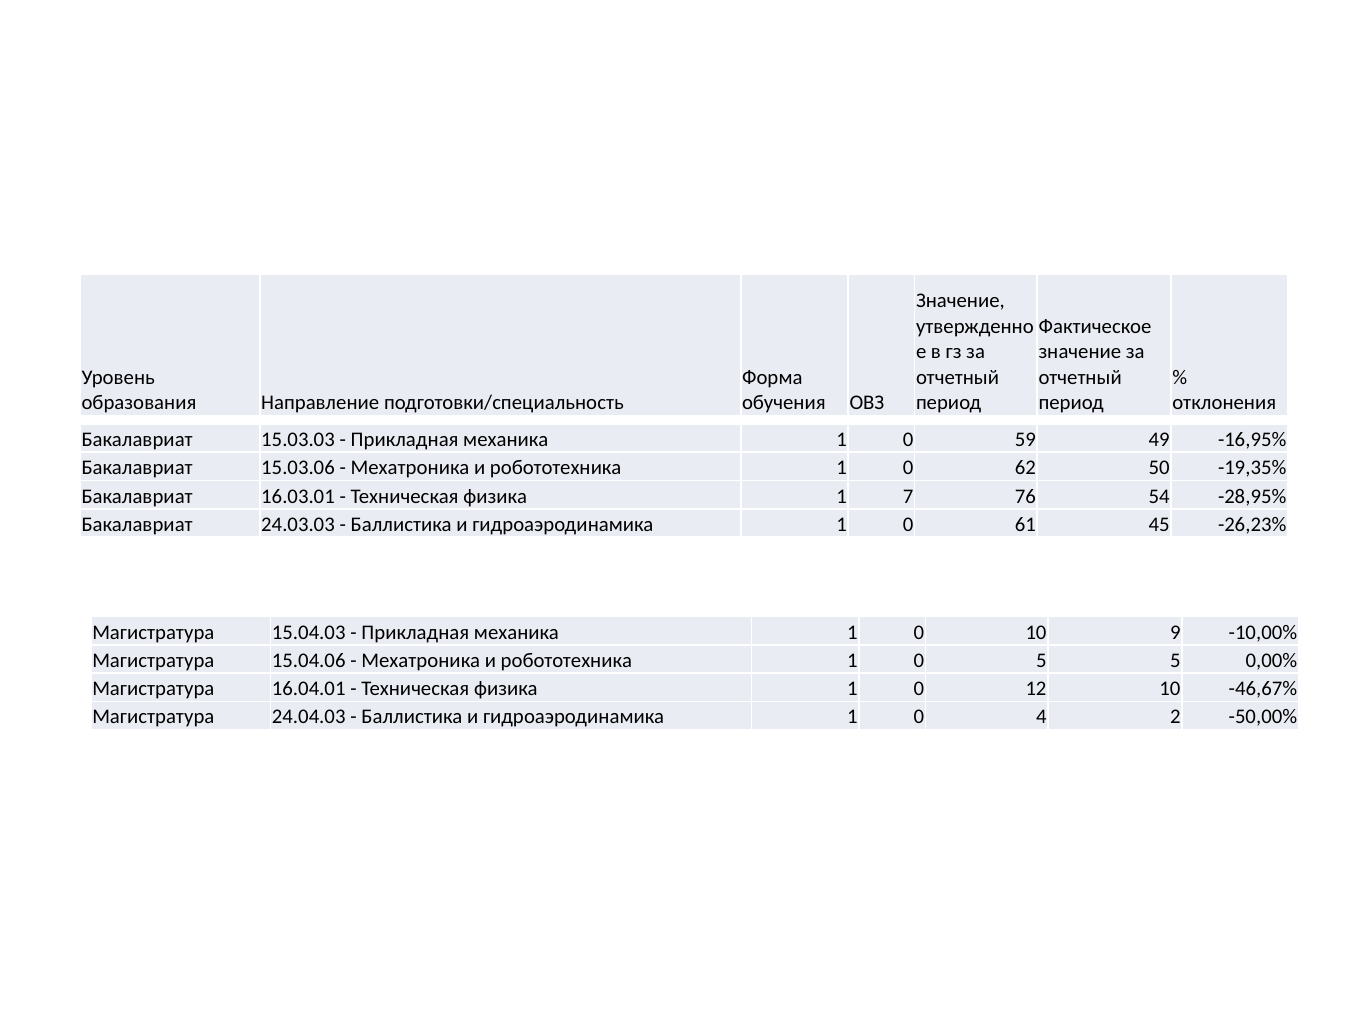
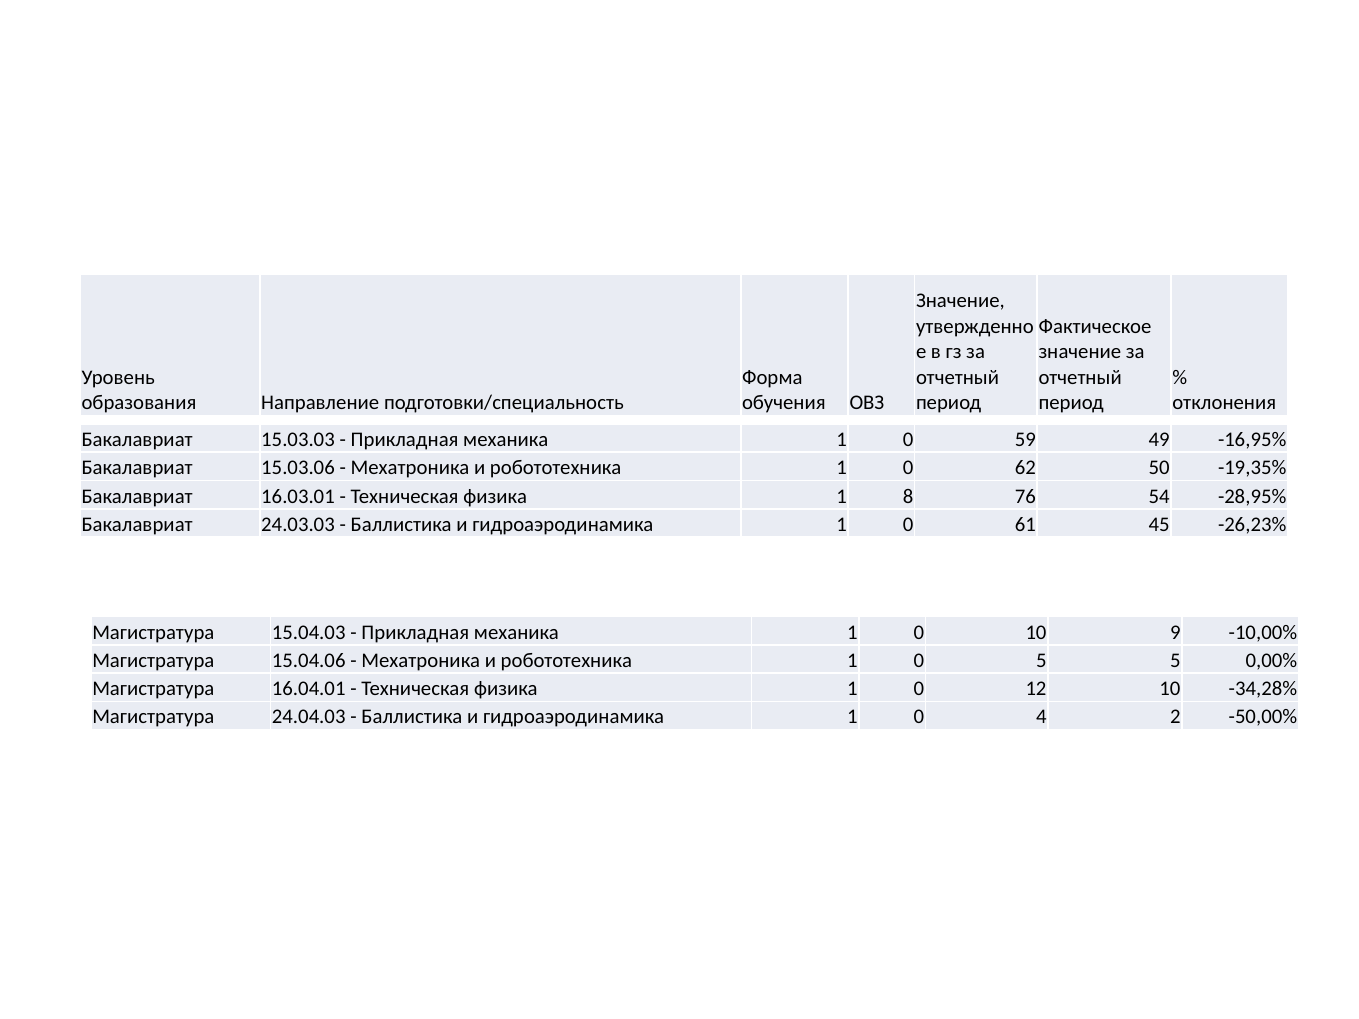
7: 7 -> 8
-46,67%: -46,67% -> -34,28%
